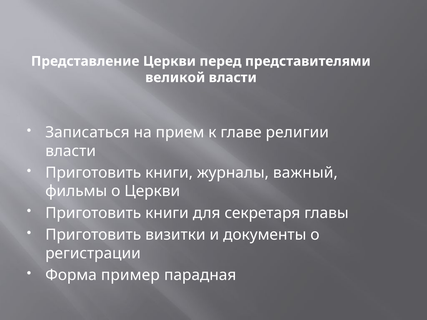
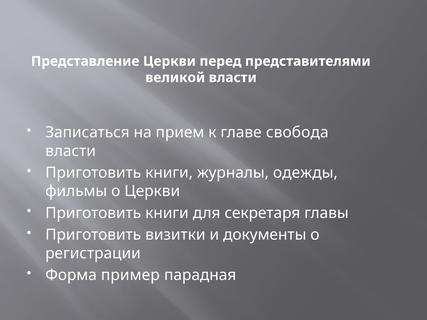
религии: религии -> свобода
важный: важный -> одежды
